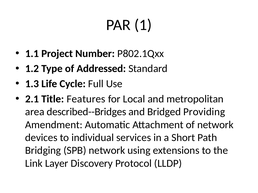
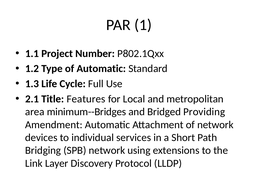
of Addressed: Addressed -> Automatic
described--Bridges: described--Bridges -> minimum--Bridges
